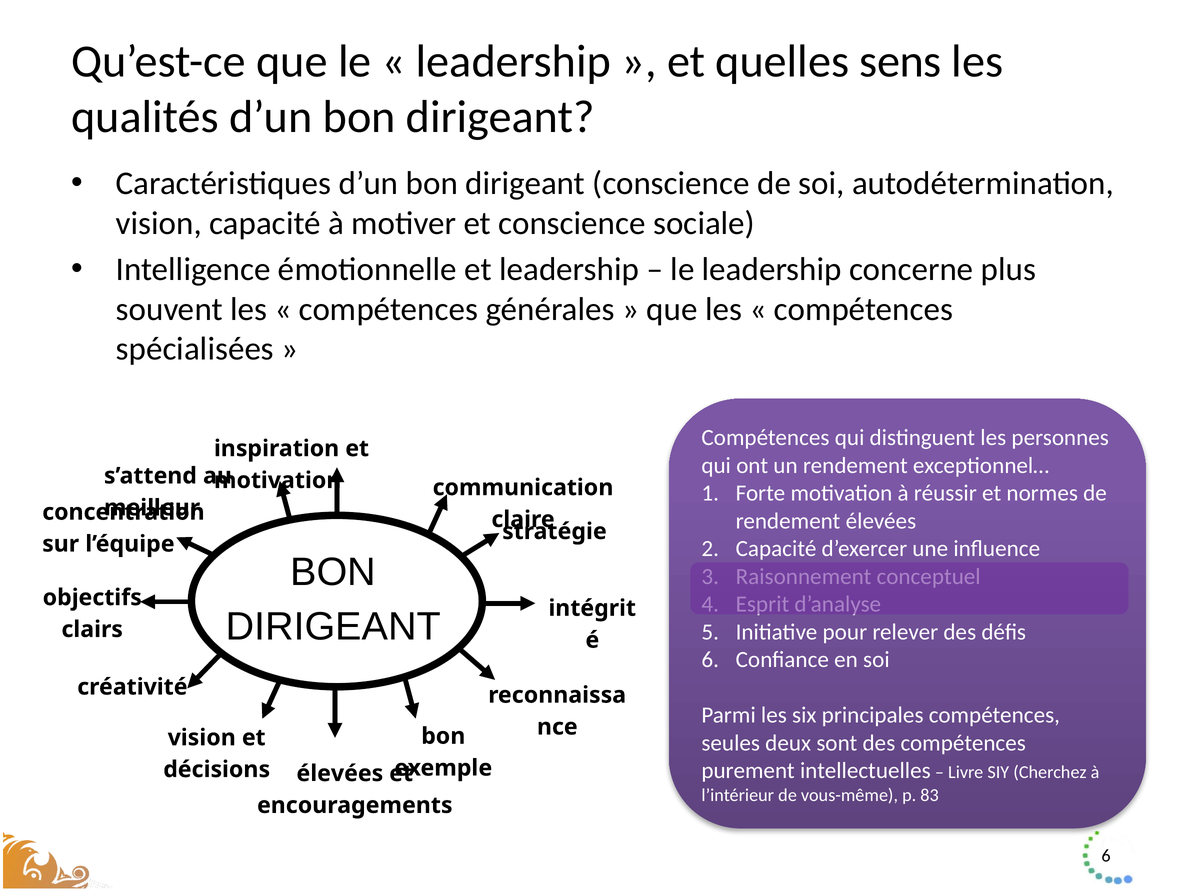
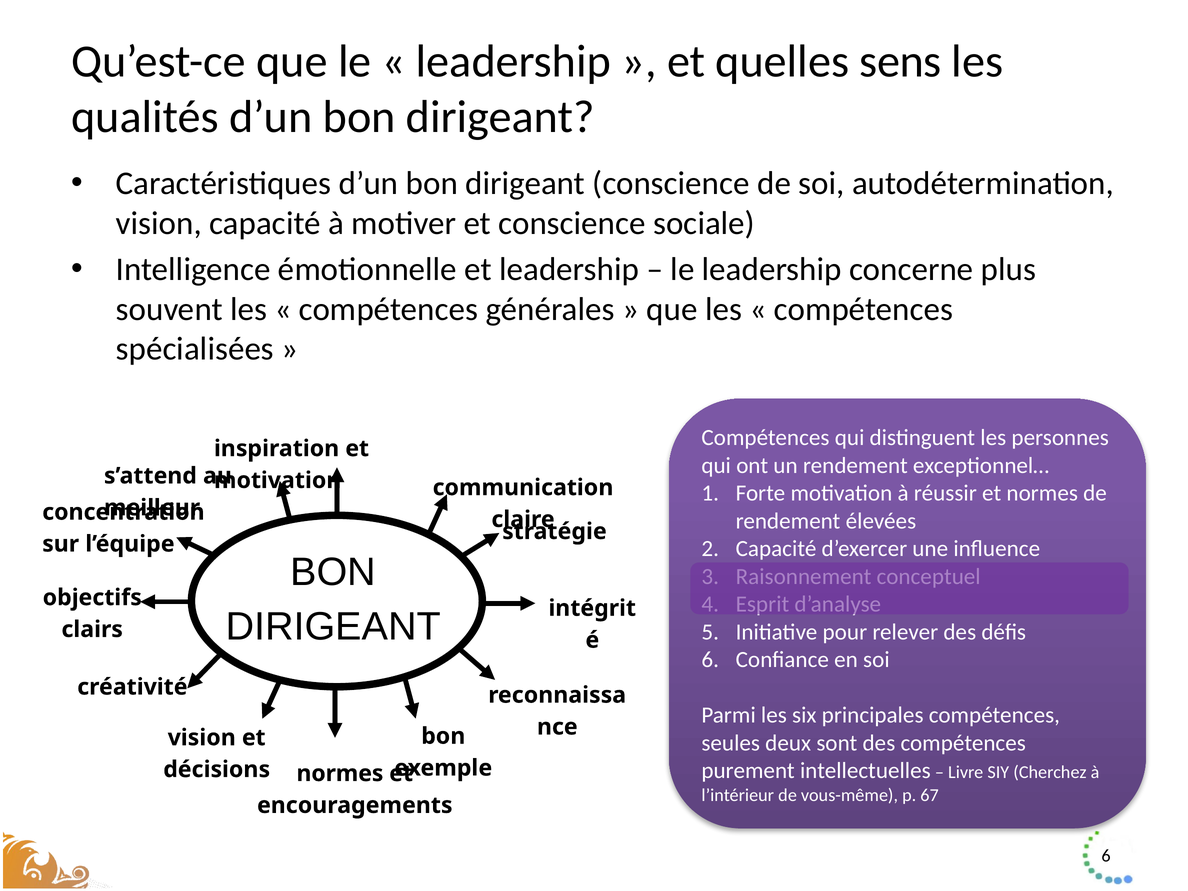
décisions élevées: élevées -> normes
83: 83 -> 67
